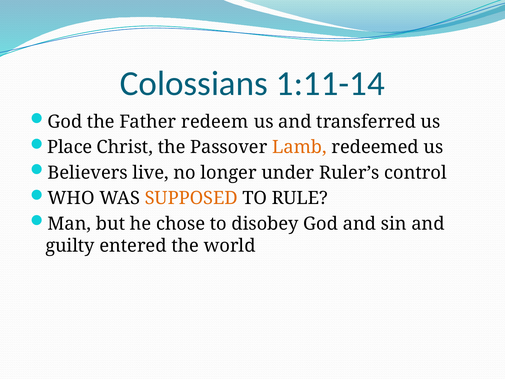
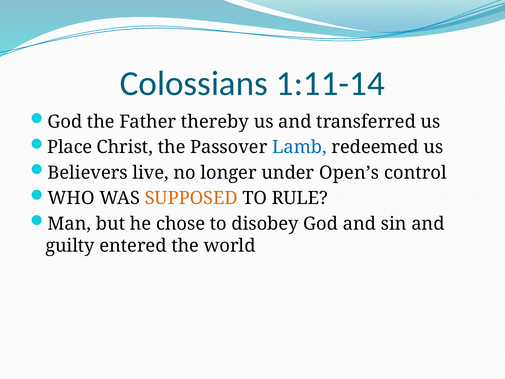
redeem: redeem -> thereby
Lamb colour: orange -> blue
Ruler’s: Ruler’s -> Open’s
